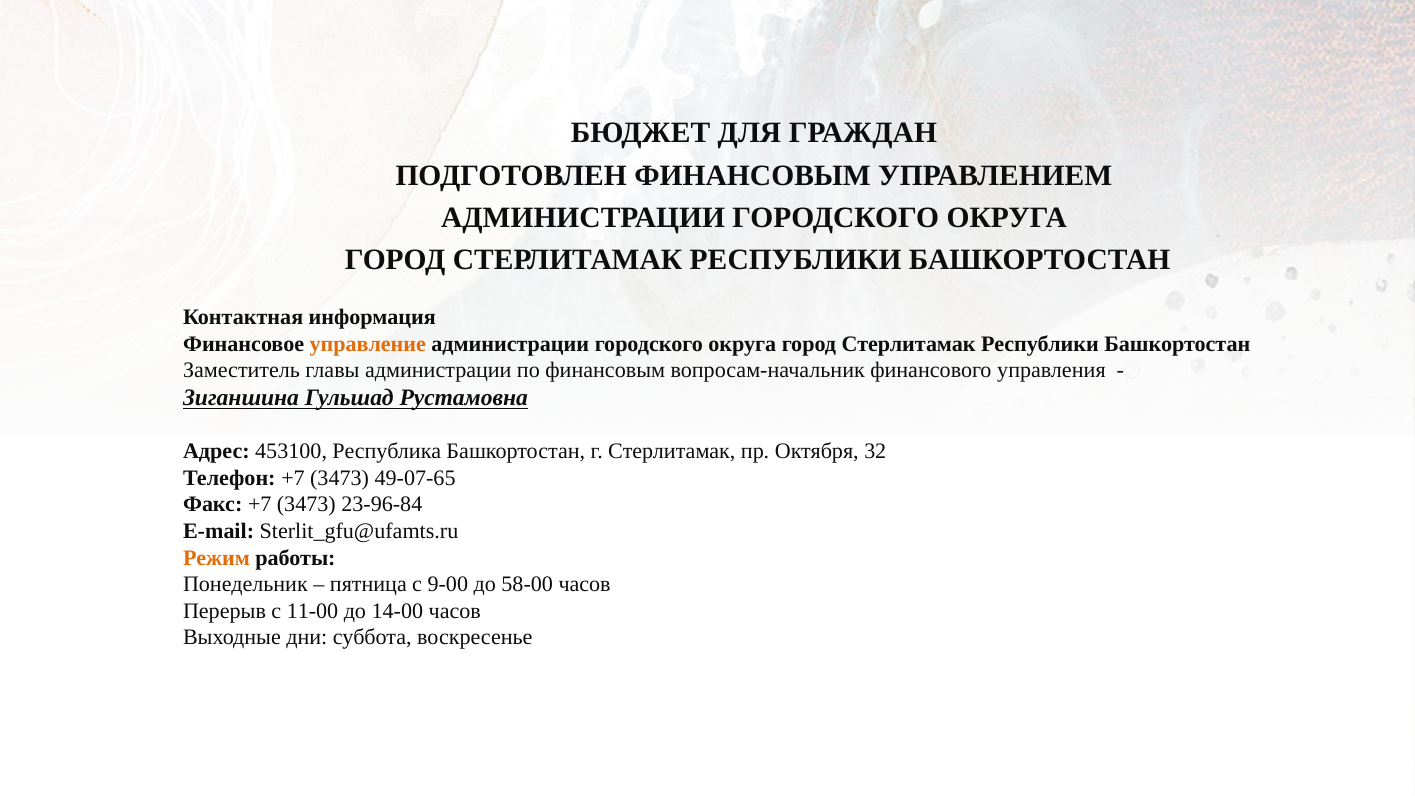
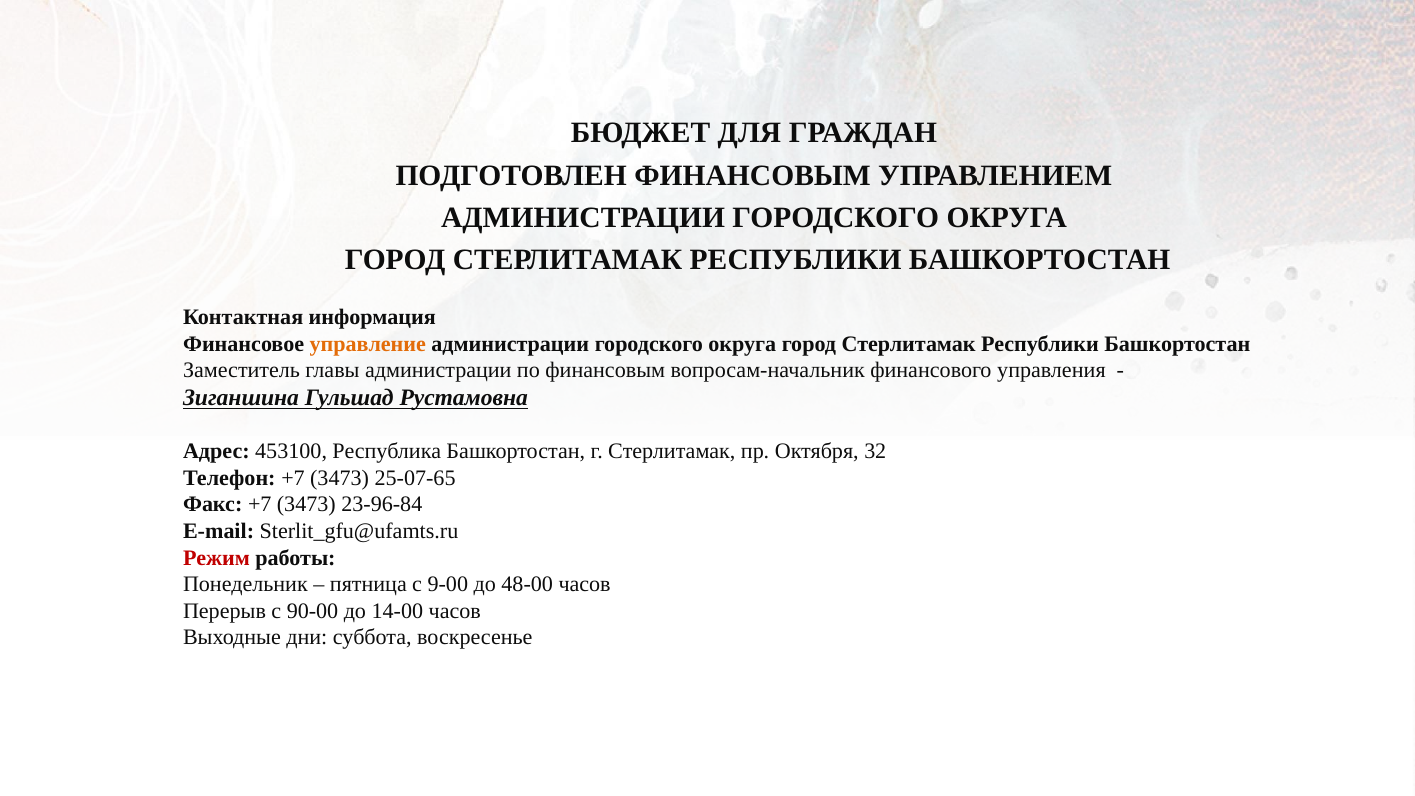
49-07-65: 49-07-65 -> 25-07-65
Режим colour: orange -> red
58-00: 58-00 -> 48-00
11-00: 11-00 -> 90-00
